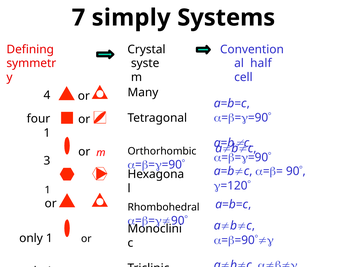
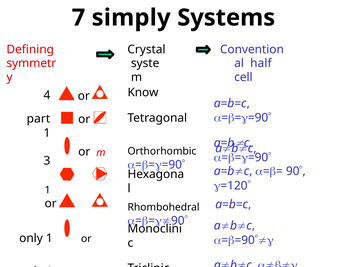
Many: Many -> Know
four: four -> part
